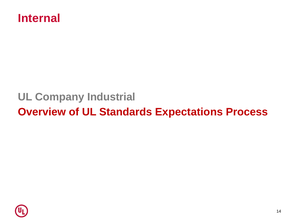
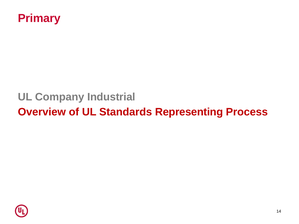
Internal: Internal -> Primary
Expectations: Expectations -> Representing
